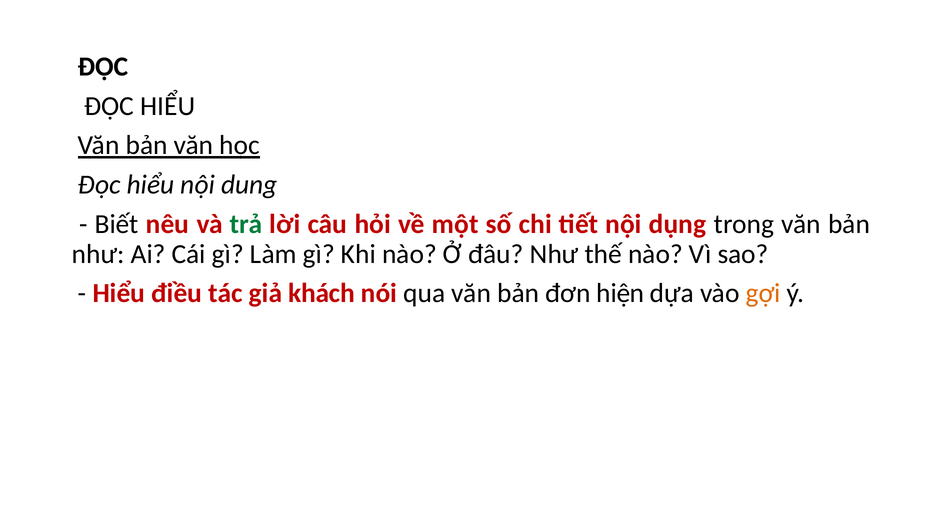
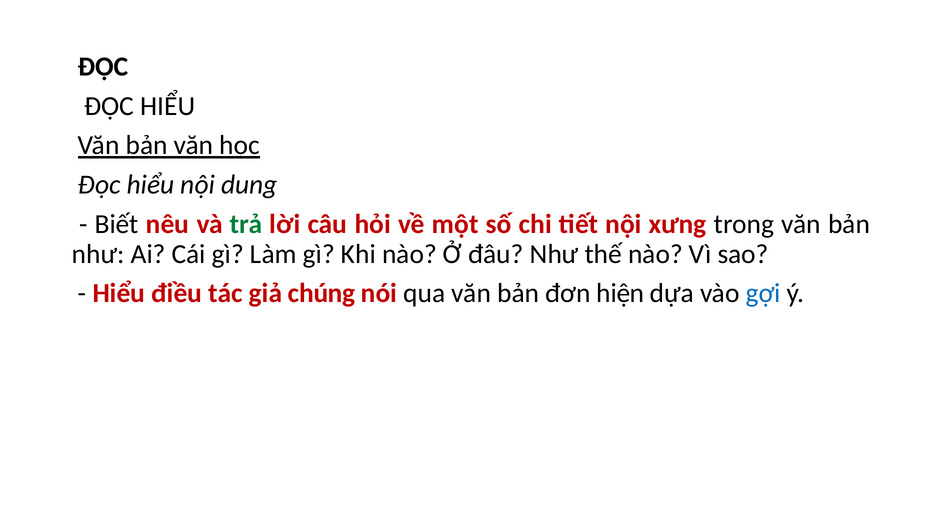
dụng: dụng -> xưng
khách: khách -> chúng
gợi colour: orange -> blue
